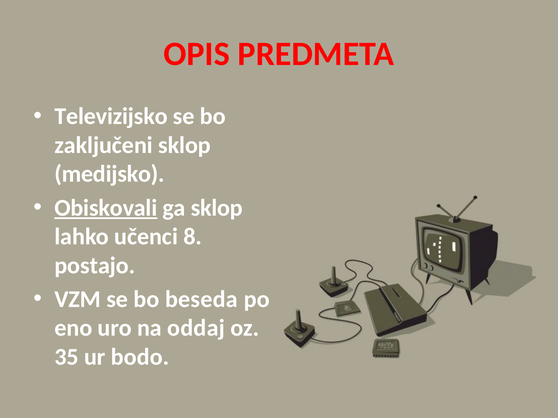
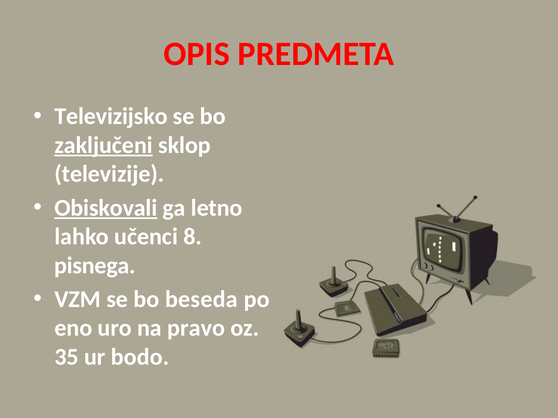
zaključeni underline: none -> present
medijsko: medijsko -> televizije
ga sklop: sklop -> letno
postajo: postajo -> pisnega
oddaj: oddaj -> pravo
